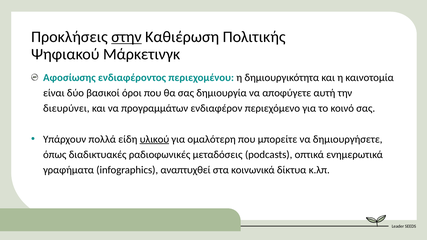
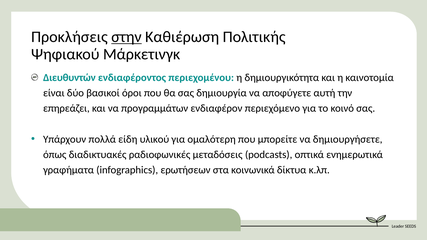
Αφοσίωσης: Αφοσίωσης -> Διευθυντών
διευρύνει: διευρύνει -> επηρεάζει
υλικού underline: present -> none
αναπτυχθεί: αναπτυχθεί -> ερωτήσεων
